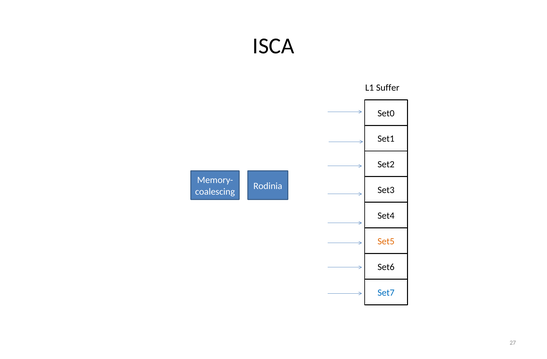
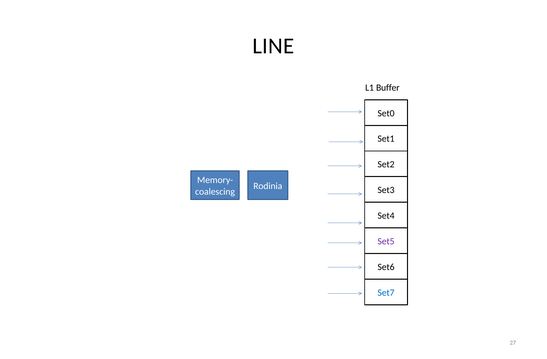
ISCA: ISCA -> LINE
Suffer: Suffer -> Buffer
Set5 colour: orange -> purple
